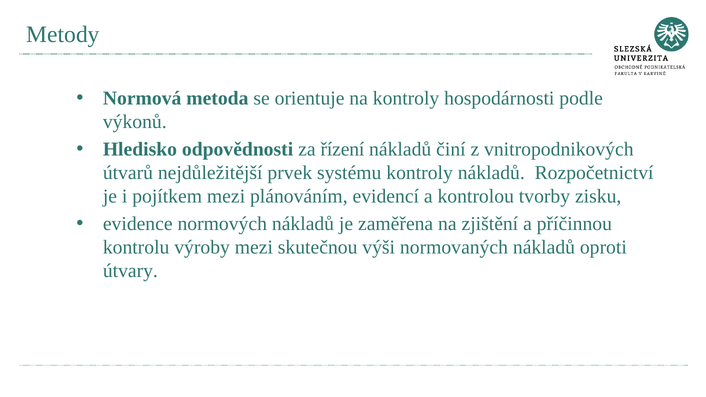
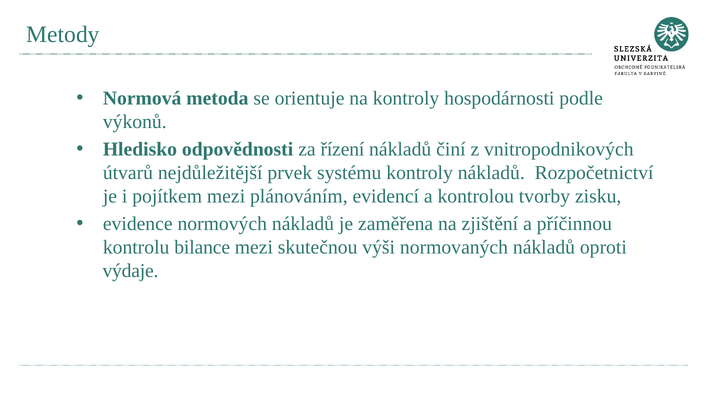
výroby: výroby -> bilance
útvary: útvary -> výdaje
